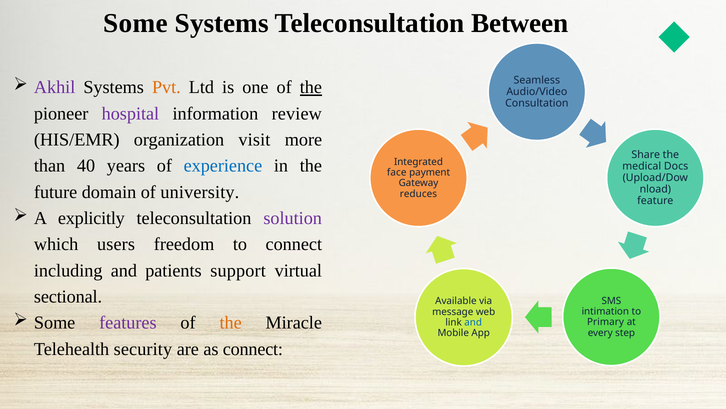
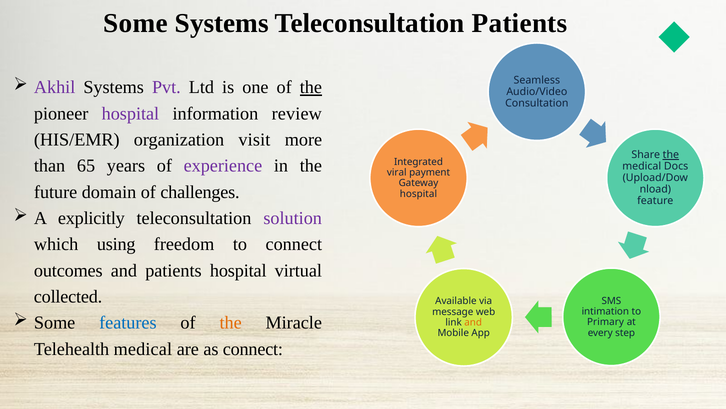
Teleconsultation Between: Between -> Patients
Pvt colour: orange -> purple
the at (671, 155) underline: none -> present
40: 40 -> 65
experience colour: blue -> purple
face: face -> viral
university: university -> challenges
reduces at (418, 194): reduces -> hospital
users: users -> using
including: including -> outcomes
patients support: support -> hospital
sectional: sectional -> collected
features colour: purple -> blue
and at (473, 322) colour: blue -> orange
Telehealth security: security -> medical
